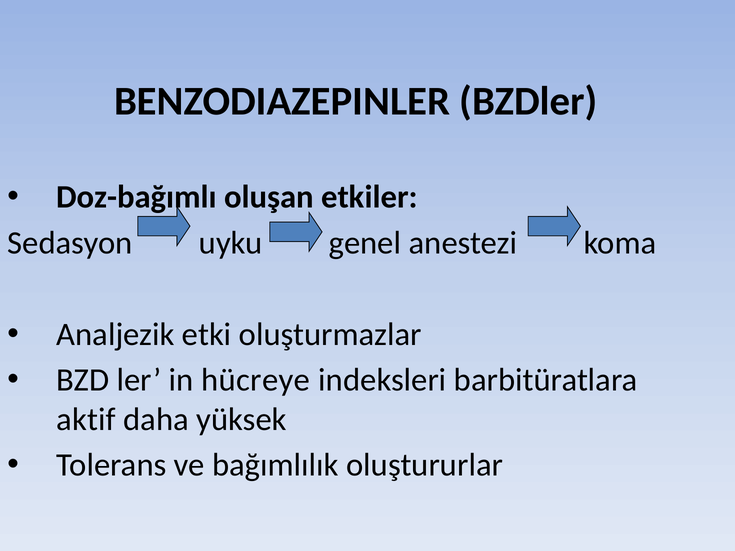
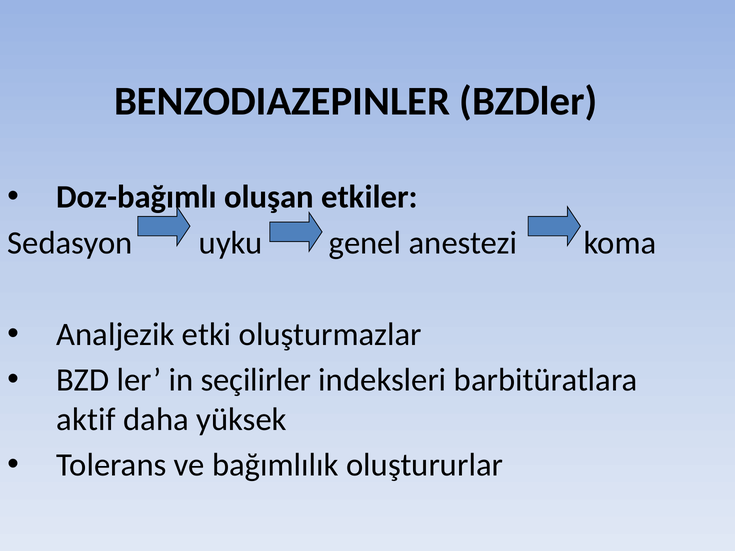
hücreye: hücreye -> seçilirler
